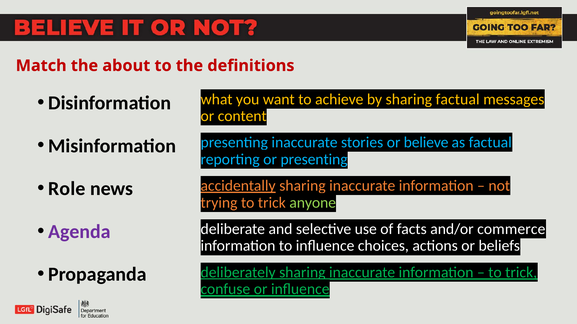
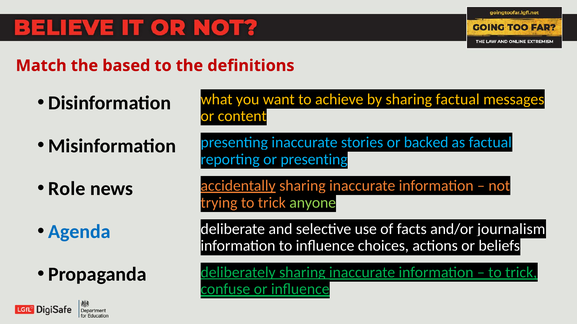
about: about -> based
believe: believe -> backed
Agenda colour: purple -> blue
commerce: commerce -> journalism
